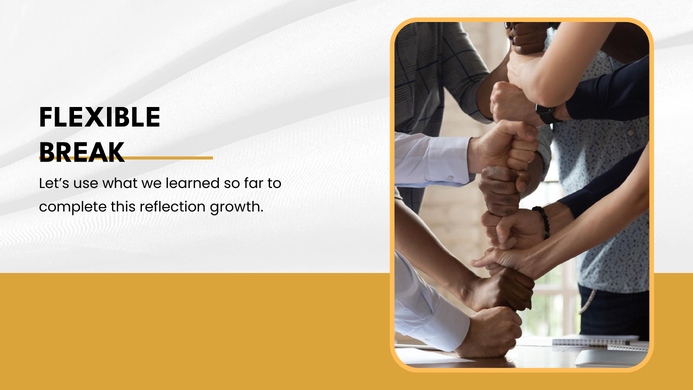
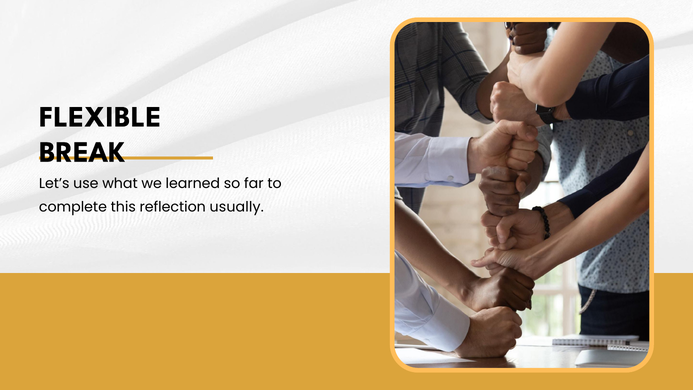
growth: growth -> usually
